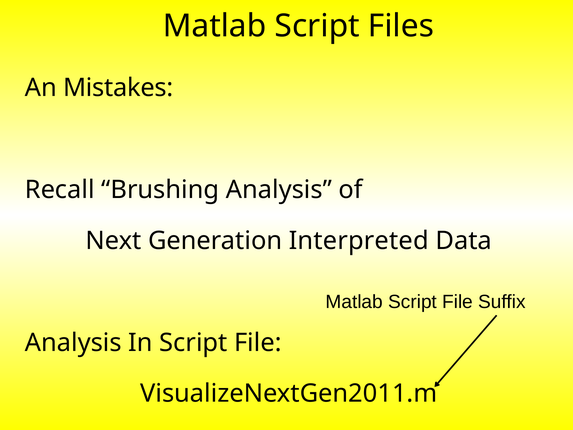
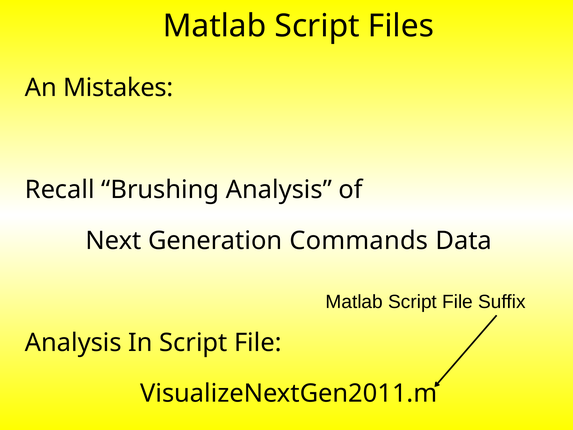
Interpreted: Interpreted -> Commands
